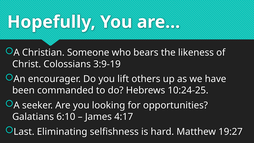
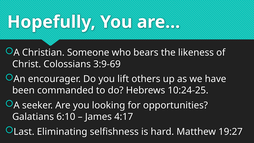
3:9-19: 3:9-19 -> 3:9-69
